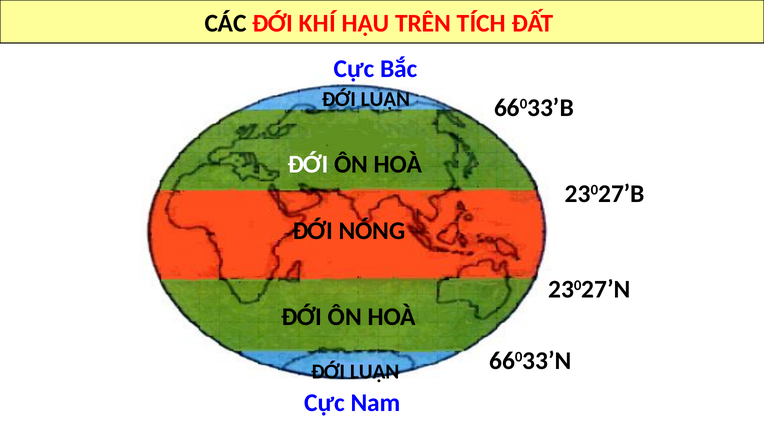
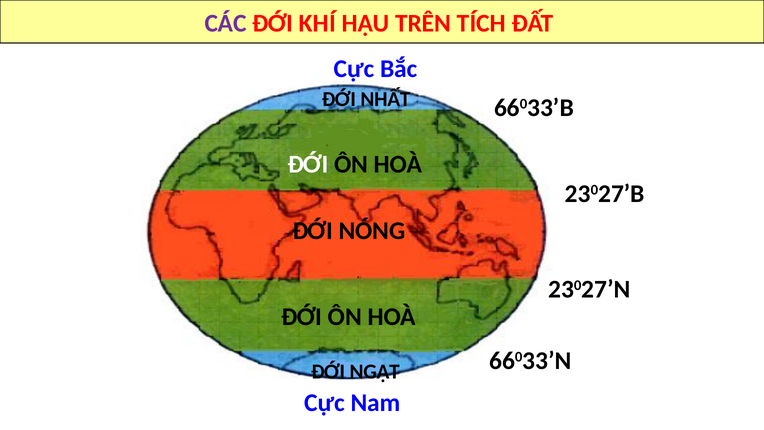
CÁC colour: black -> purple
LUẬN at (385, 99): LUẬN -> NHẤT
LUẬN at (375, 371): LUẬN -> NGẠT
